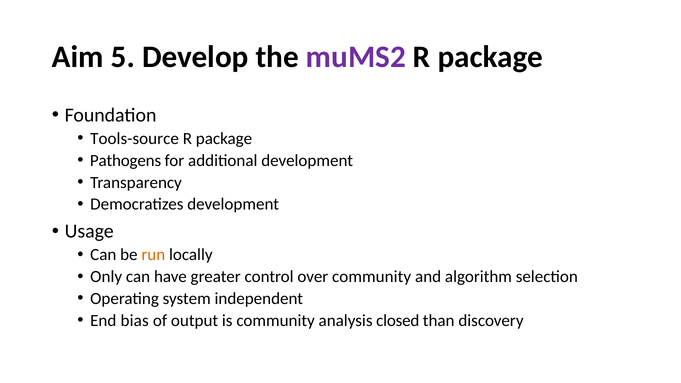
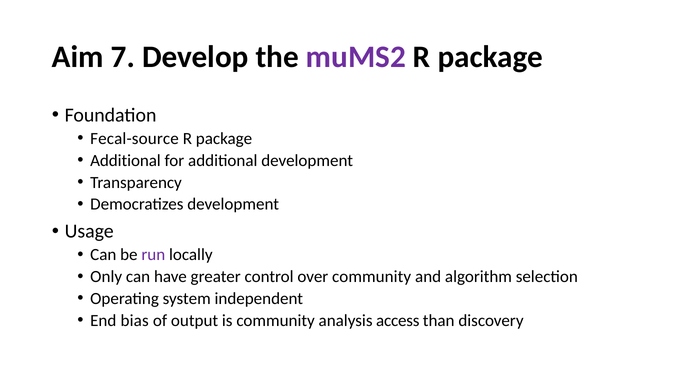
5: 5 -> 7
Tools-source: Tools-source -> Fecal-source
Pathogens at (126, 160): Pathogens -> Additional
run colour: orange -> purple
closed: closed -> access
